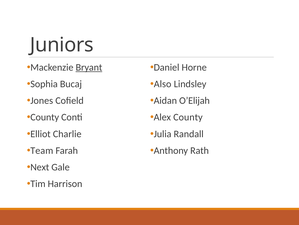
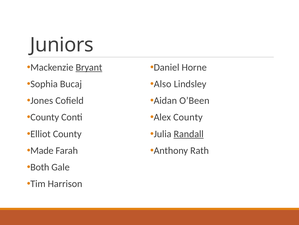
O’Elijah: O’Elijah -> O’Been
Elliot Charlie: Charlie -> County
Randall underline: none -> present
Team: Team -> Made
Next: Next -> Both
